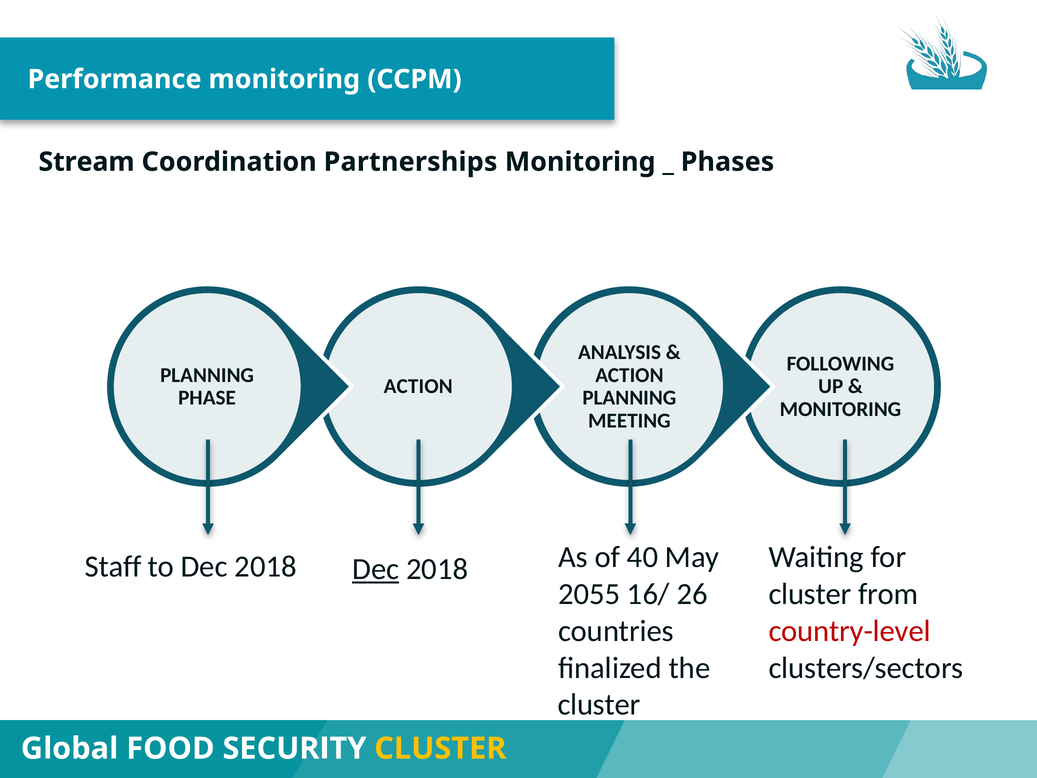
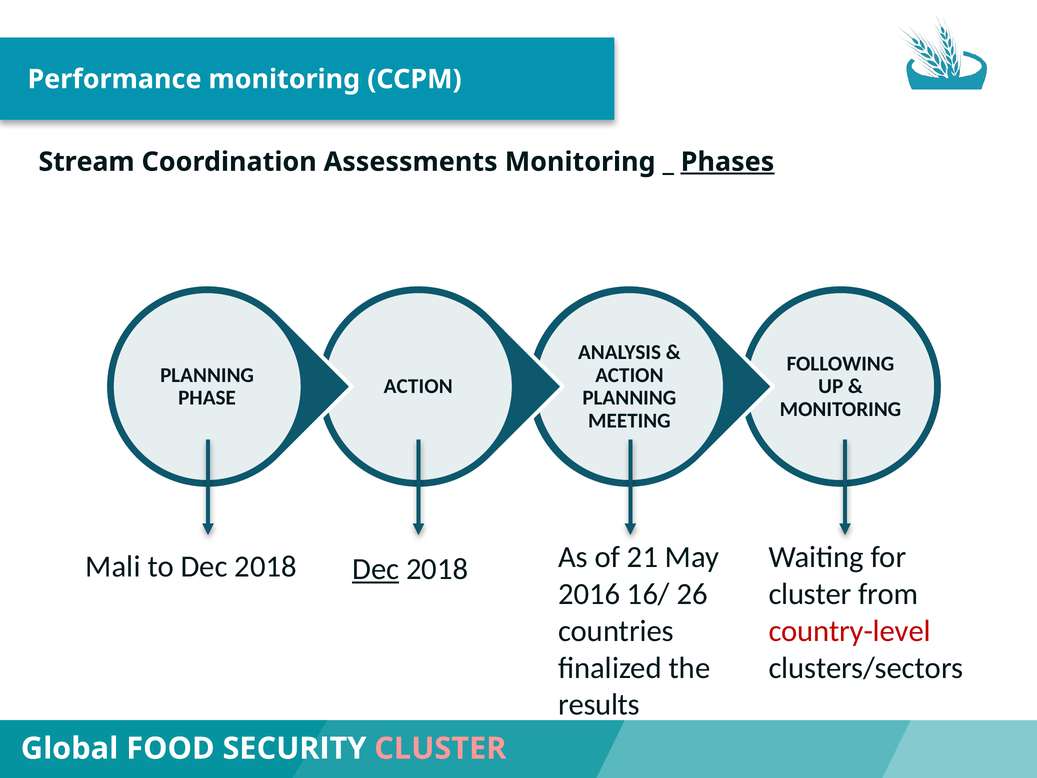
Partnerships: Partnerships -> Assessments
Phases underline: none -> present
Staff: Staff -> Mali
40: 40 -> 21
2055: 2055 -> 2016
cluster at (599, 705): cluster -> results
CLUSTER at (440, 748) colour: yellow -> pink
